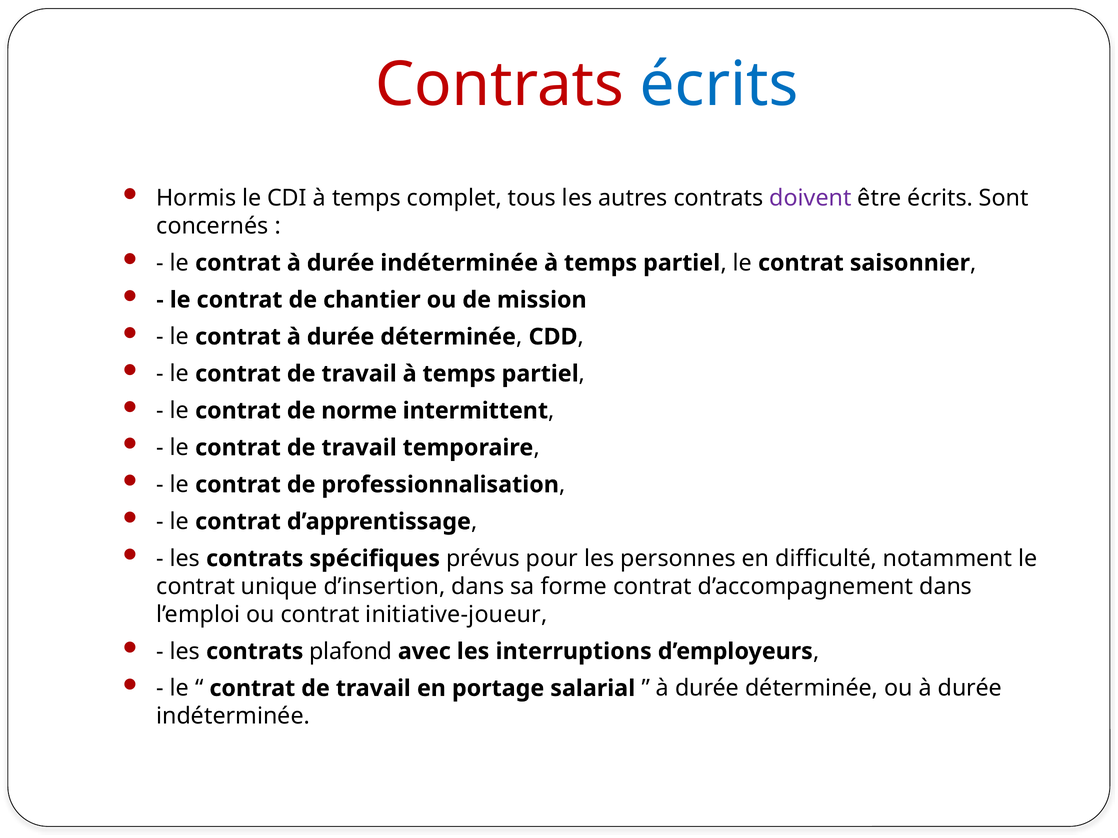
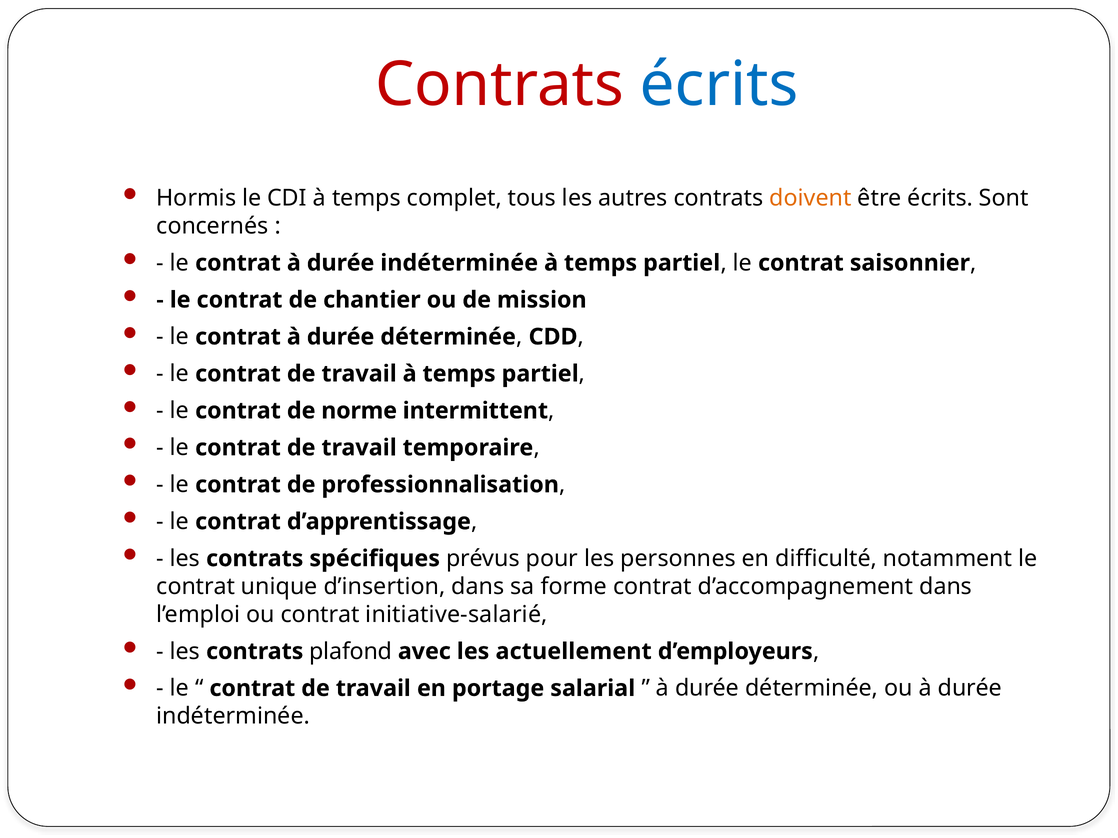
doivent colour: purple -> orange
initiative-joueur: initiative-joueur -> initiative-salarié
interruptions: interruptions -> actuellement
